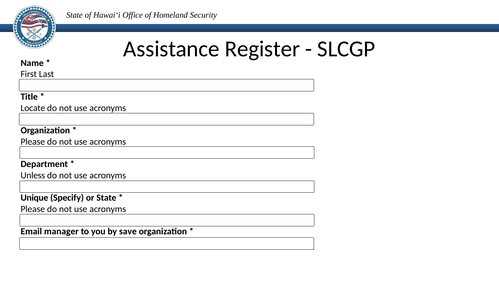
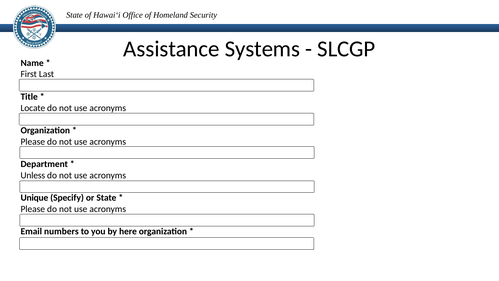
Register: Register -> Systems
manager: manager -> numbers
save: save -> here
